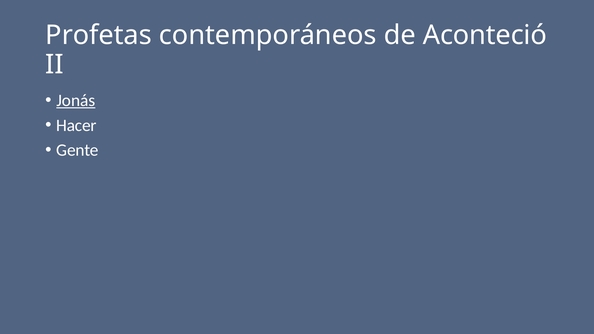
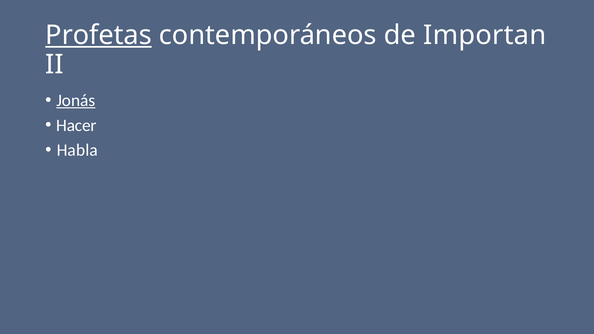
Profetas underline: none -> present
Aconteció: Aconteció -> Importan
Gente: Gente -> Habla
